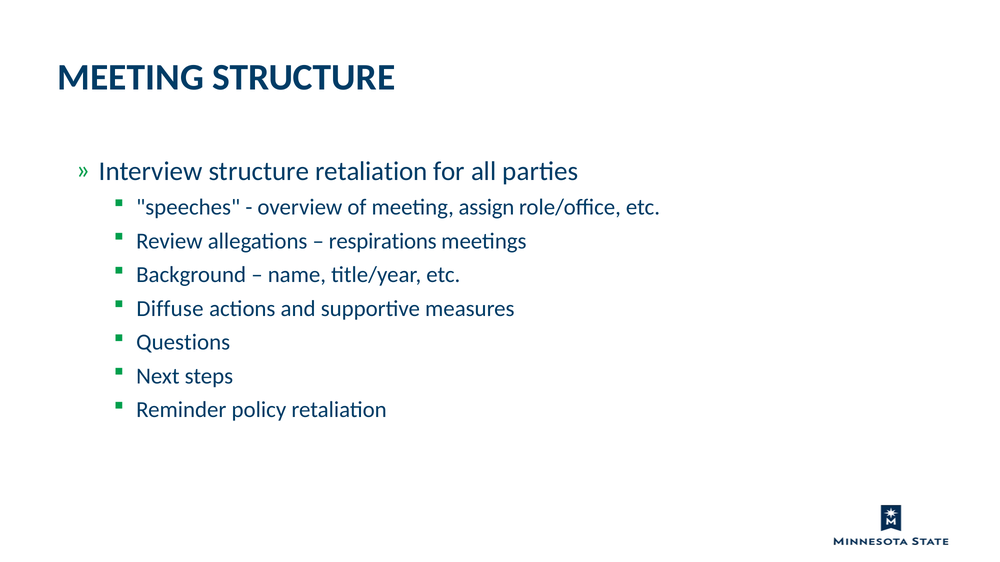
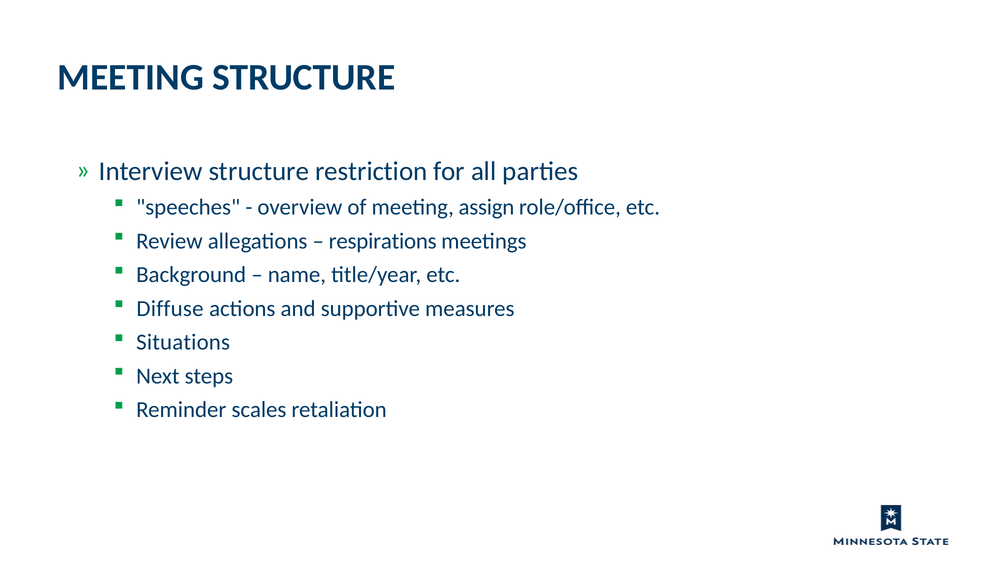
structure retaliation: retaliation -> restriction
Questions: Questions -> Situations
policy: policy -> scales
